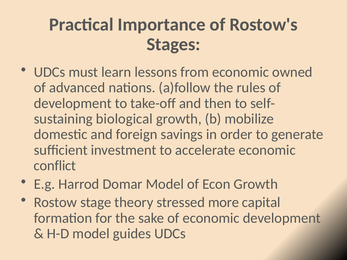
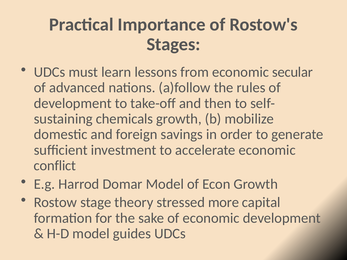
owned: owned -> secular
biological: biological -> chemicals
